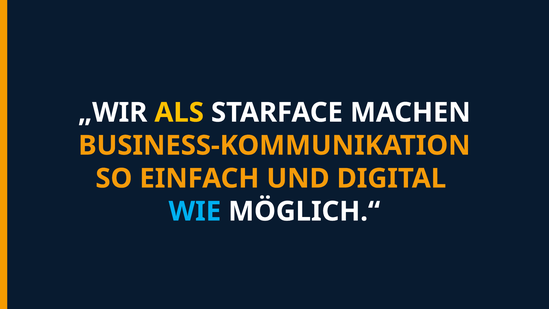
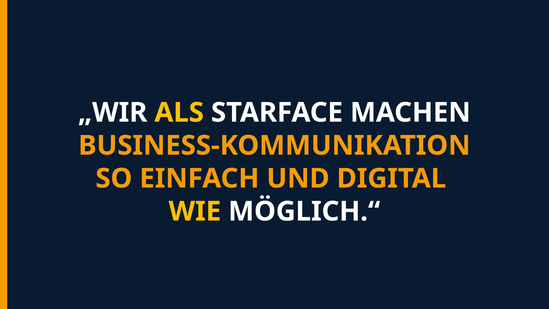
WIE colour: light blue -> yellow
